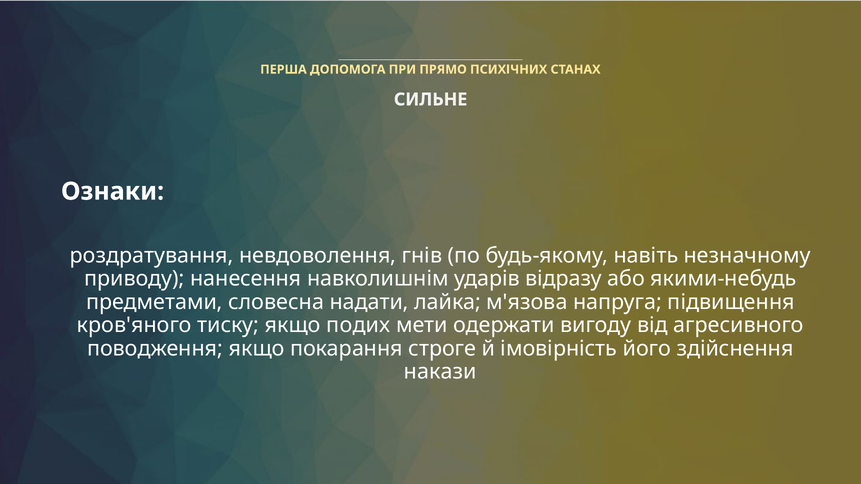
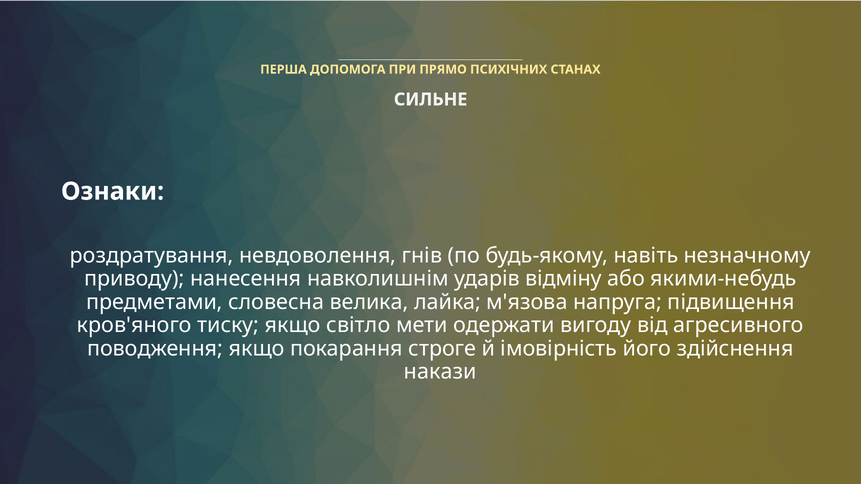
відразу: відразу -> відміну
надати: надати -> велика
подих: подих -> світло
